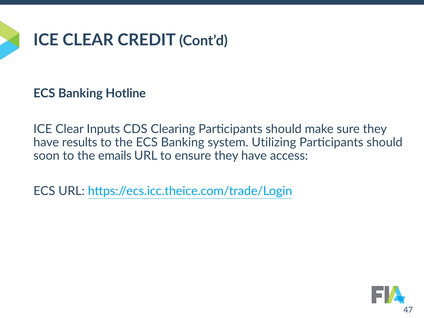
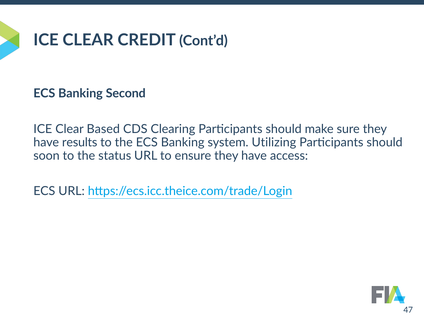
Hotline: Hotline -> Second
Inputs: Inputs -> Based
emails: emails -> status
